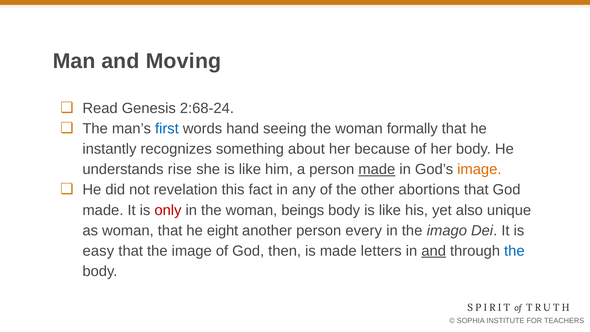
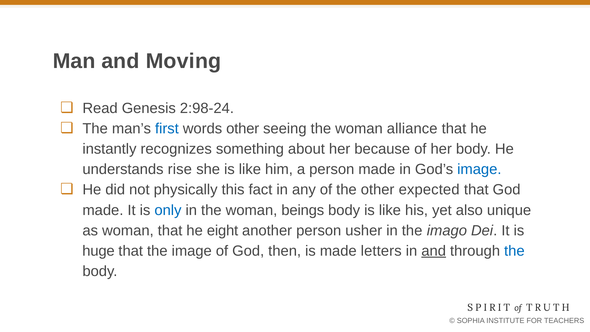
2:68-24: 2:68-24 -> 2:98-24
words hand: hand -> other
formally: formally -> alliance
made at (377, 169) underline: present -> none
image at (479, 169) colour: orange -> blue
revelation: revelation -> physically
abortions: abortions -> expected
only colour: red -> blue
every: every -> usher
easy: easy -> huge
